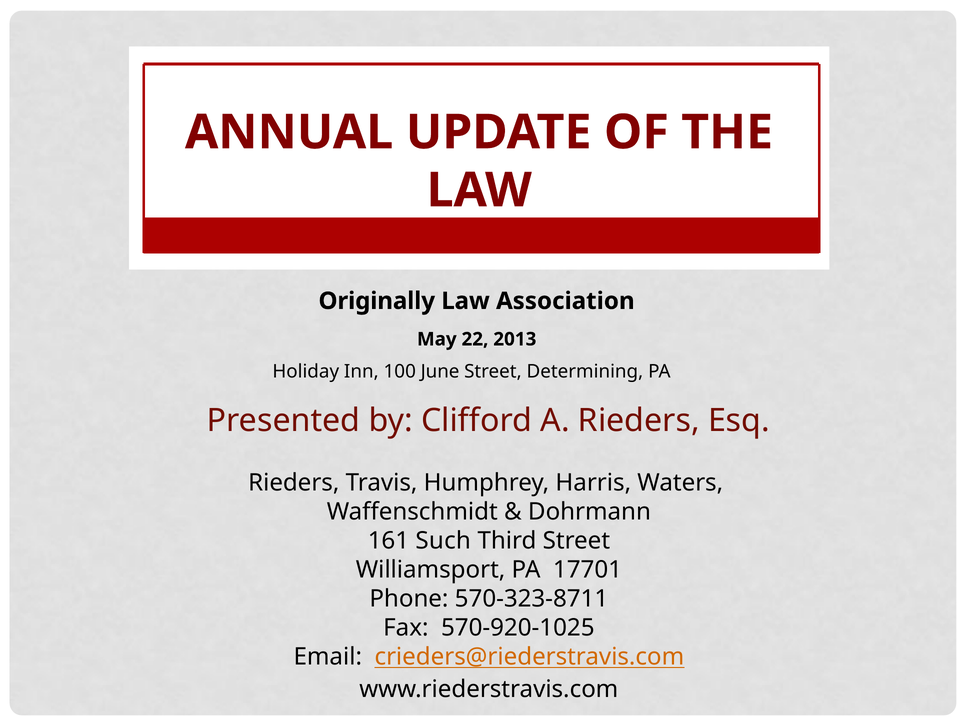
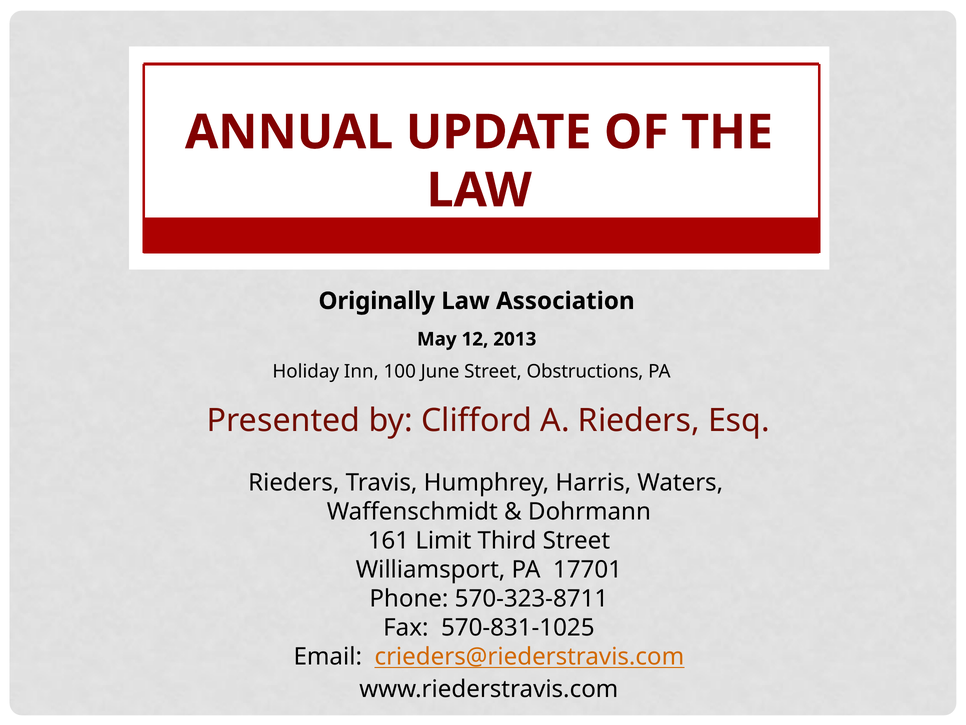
22: 22 -> 12
Determining: Determining -> Obstructions
Such: Such -> Limit
570-920-1025: 570-920-1025 -> 570-831-1025
